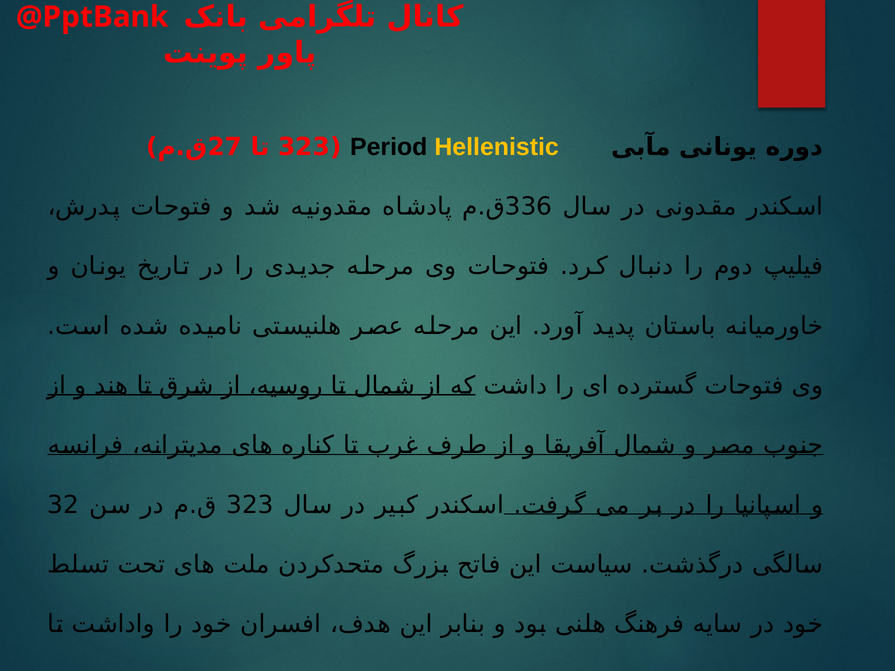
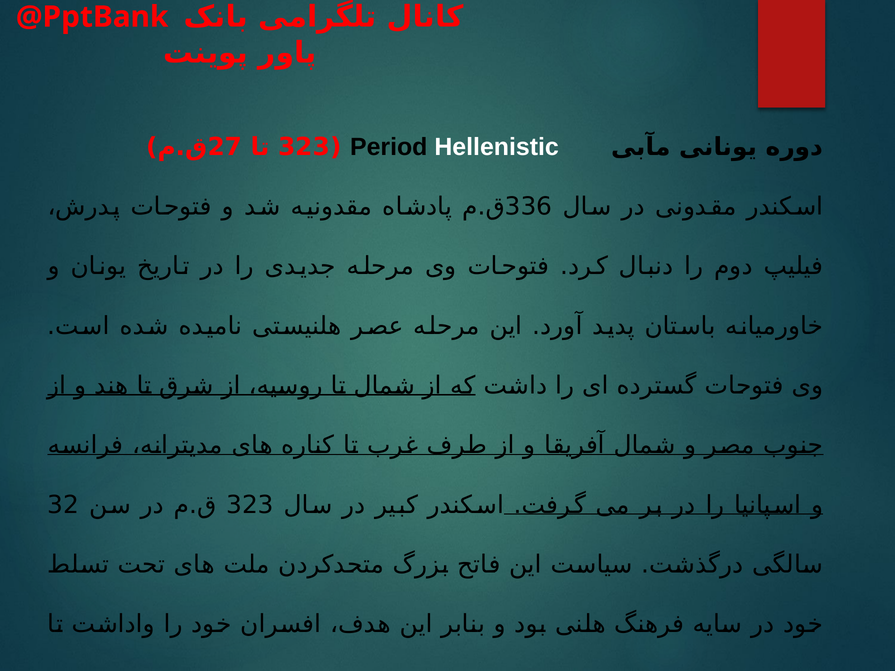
Hellenistic colour: yellow -> white
